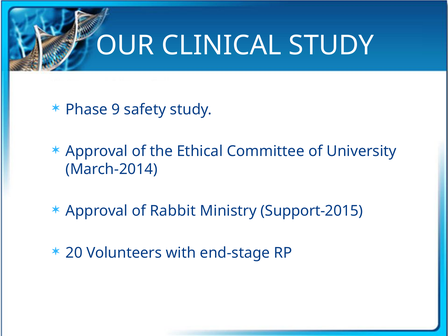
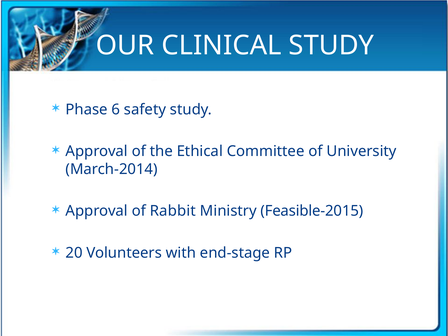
9: 9 -> 6
Support-2015: Support-2015 -> Feasible-2015
